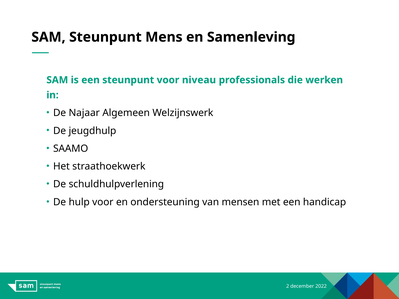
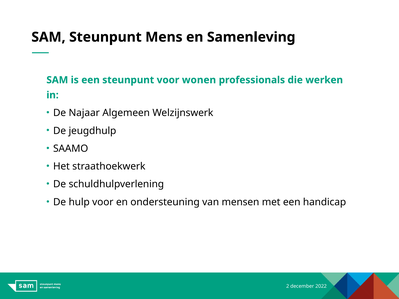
niveau: niveau -> wonen
